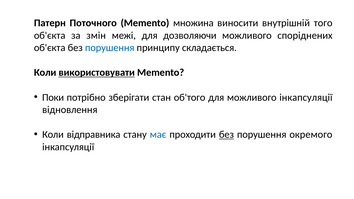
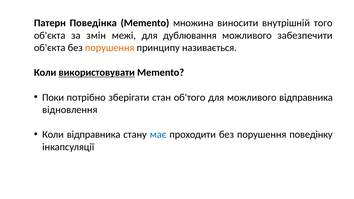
Поточного: Поточного -> Поведінка
дозволяючи: дозволяючи -> дублювання
споріднених: споріднених -> забезпечити
порушення at (110, 48) colour: blue -> orange
складається: складається -> називається
можливого інкапсуляції: інкапсуляції -> відправника
без at (226, 135) underline: present -> none
окремого: окремого -> поведінку
